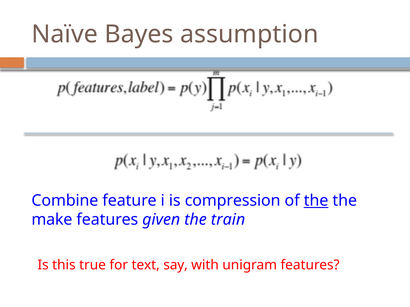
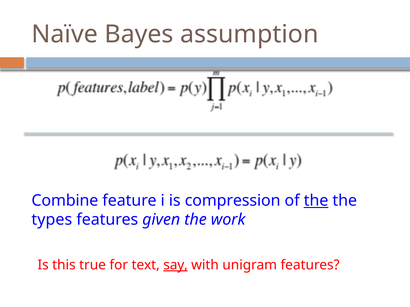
make: make -> types
train: train -> work
say underline: none -> present
